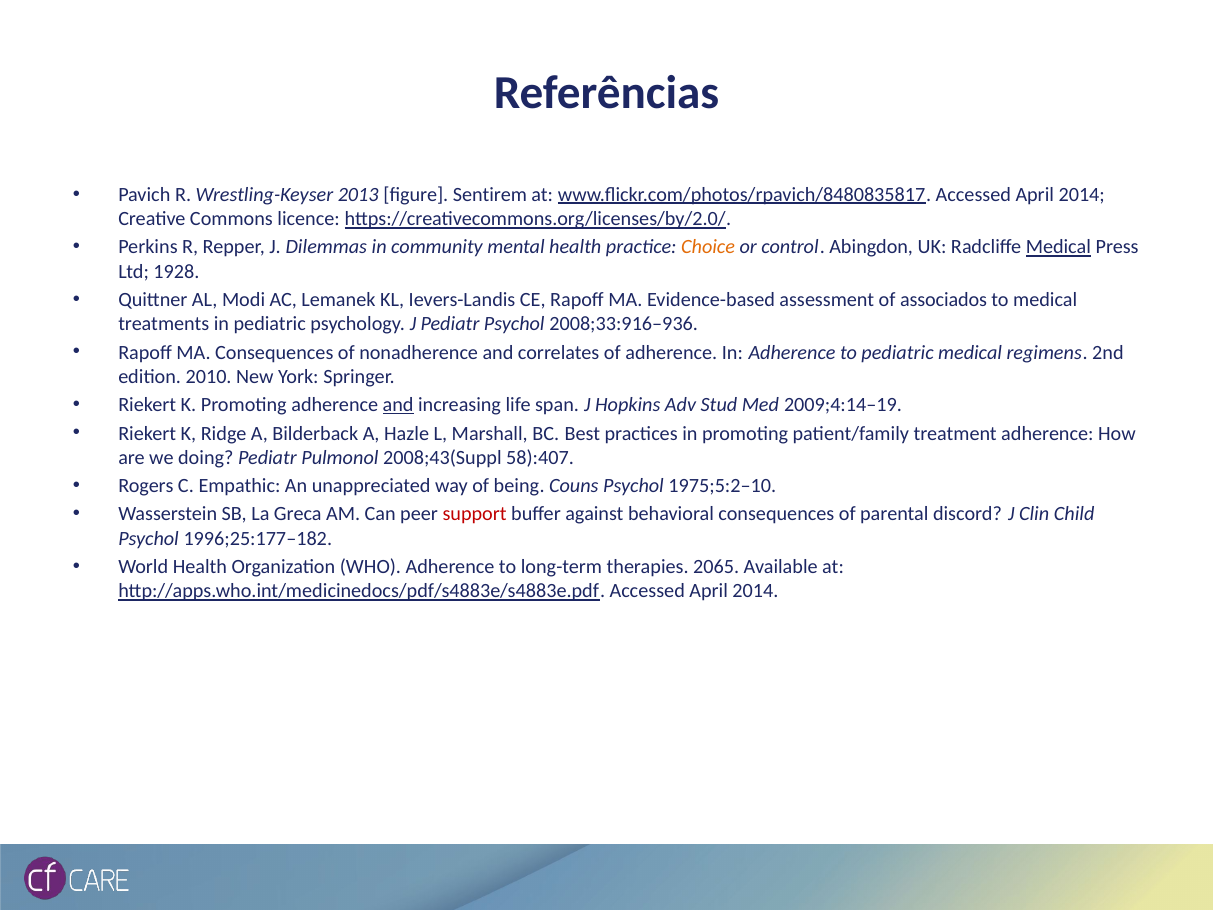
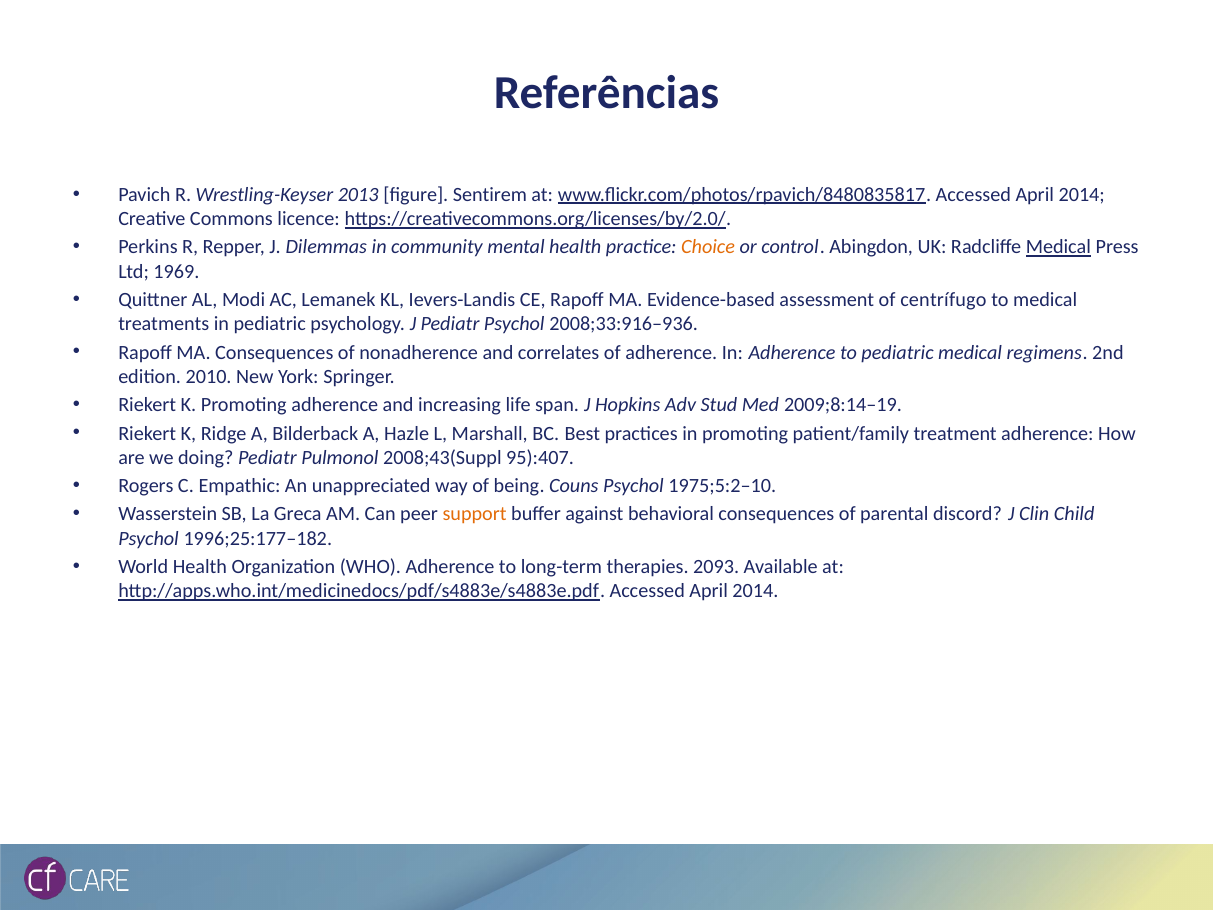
1928: 1928 -> 1969
associados: associados -> centrífugo
and at (398, 405) underline: present -> none
2009;4:14–19: 2009;4:14–19 -> 2009;8:14–19
58):407: 58):407 -> 95):407
support colour: red -> orange
2065: 2065 -> 2093
